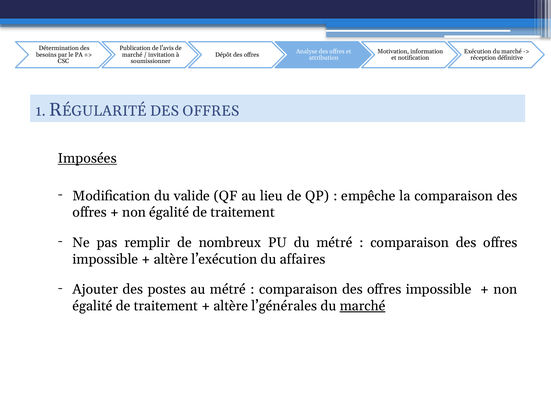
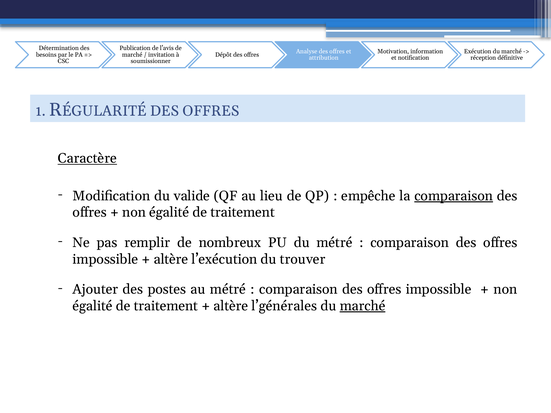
Imposées: Imposées -> Caractère
comparaison at (454, 196) underline: none -> present
affaires: affaires -> trouver
